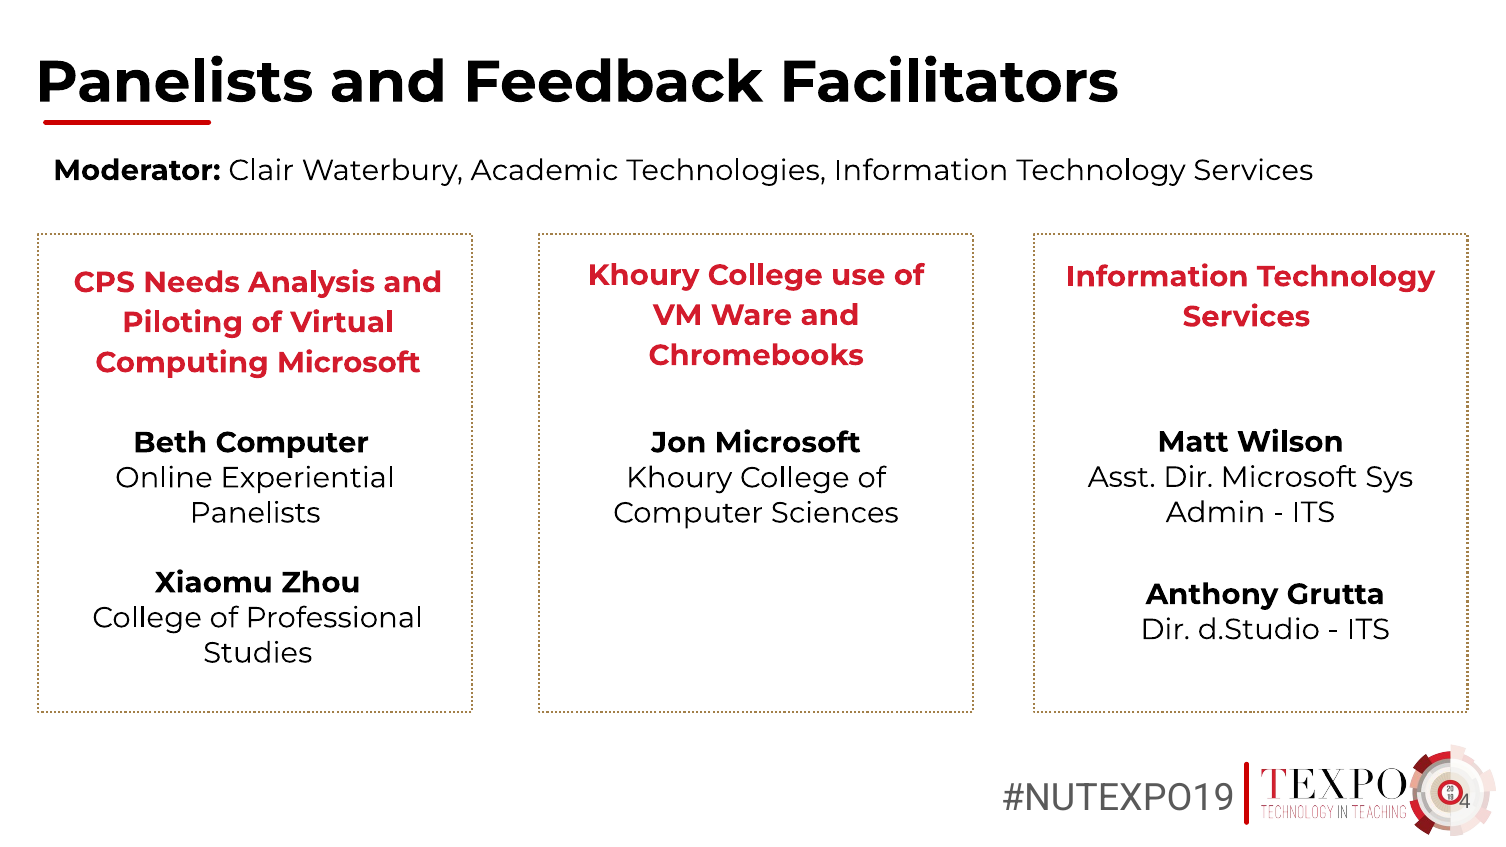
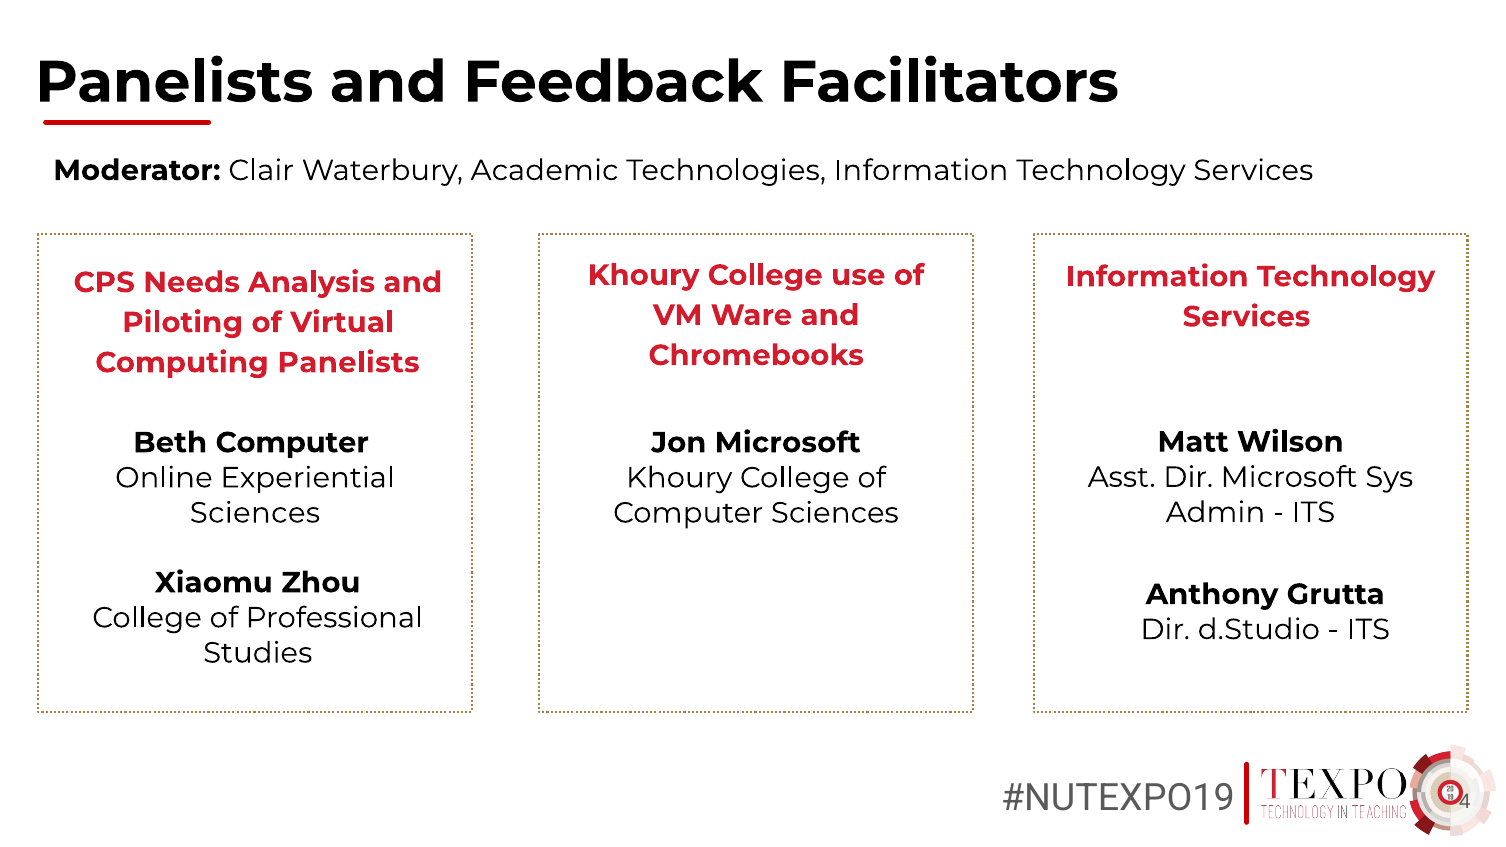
Computing Microsoft: Microsoft -> Panelists
Panelists at (255, 513): Panelists -> Sciences
